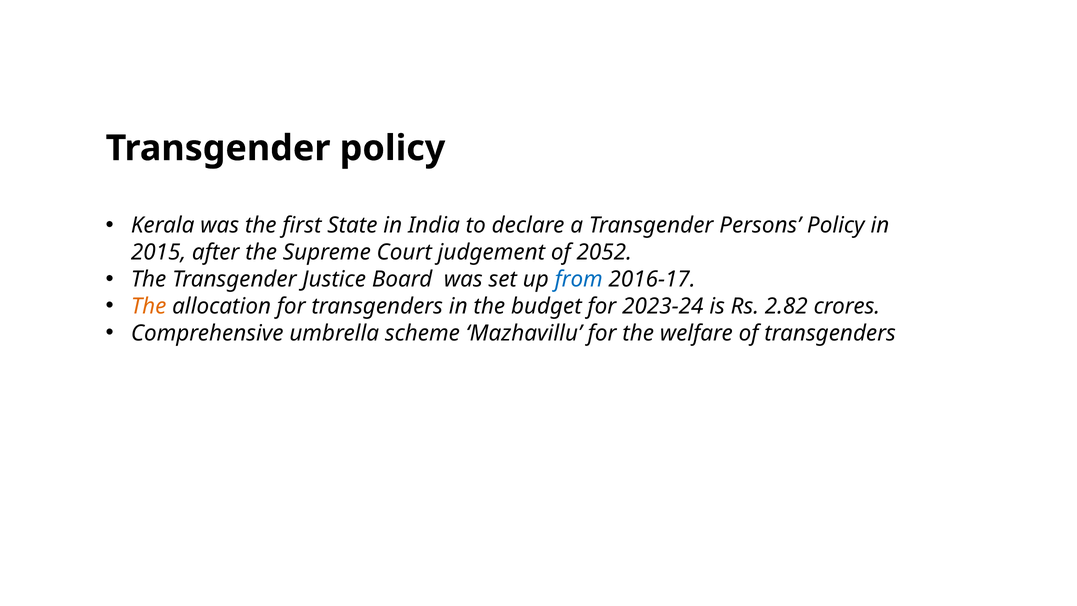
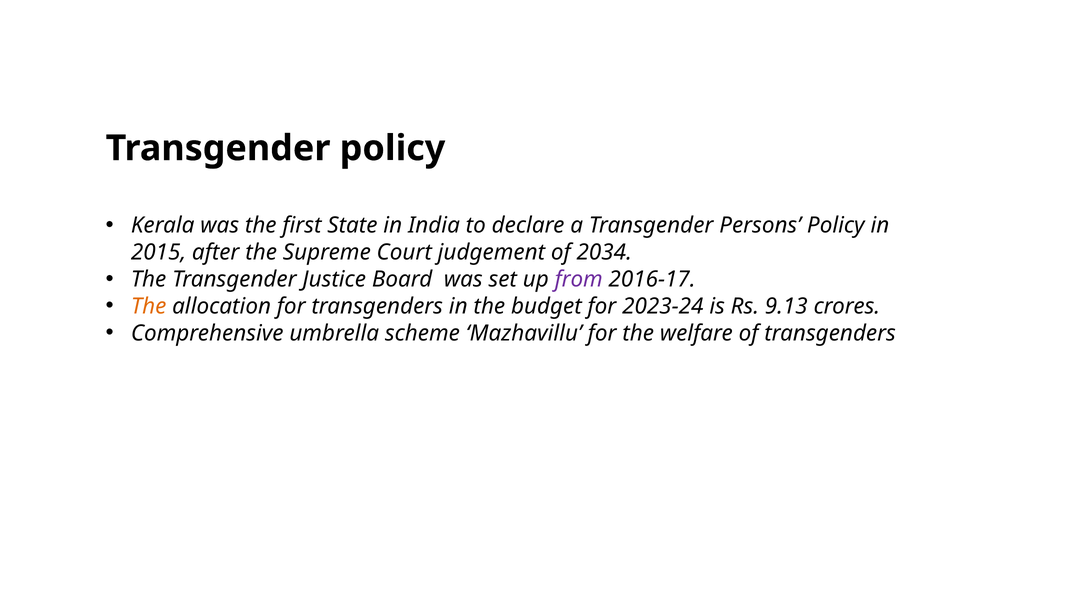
2052: 2052 -> 2034
from colour: blue -> purple
2.82: 2.82 -> 9.13
